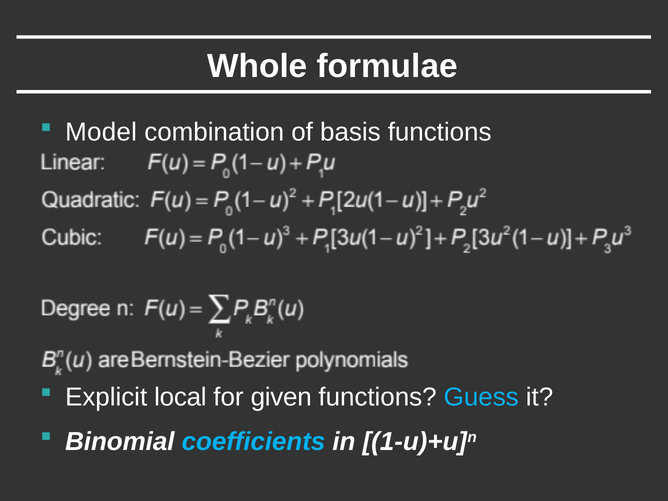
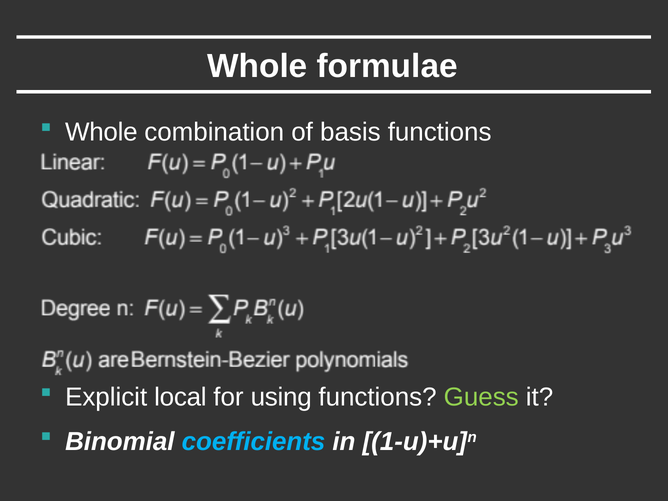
Model at (101, 132): Model -> Whole
given: given -> using
Guess colour: light blue -> light green
